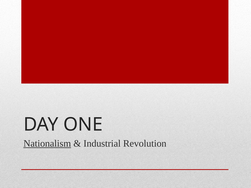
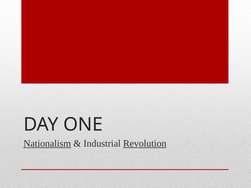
Revolution underline: none -> present
